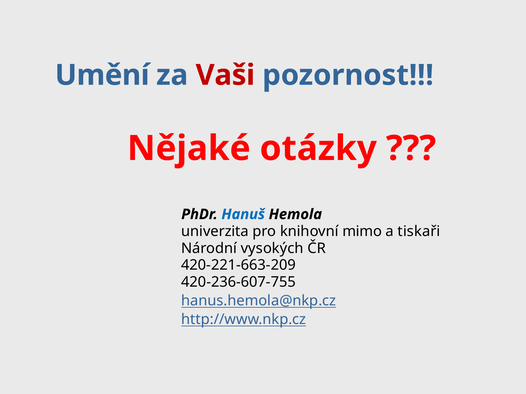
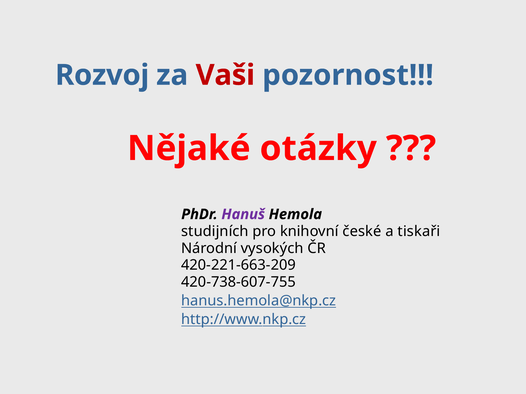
Umění: Umění -> Rozvoj
Hanuš colour: blue -> purple
univerzita: univerzita -> studijních
mimo: mimo -> české
420-236-607-755: 420-236-607-755 -> 420-738-607-755
